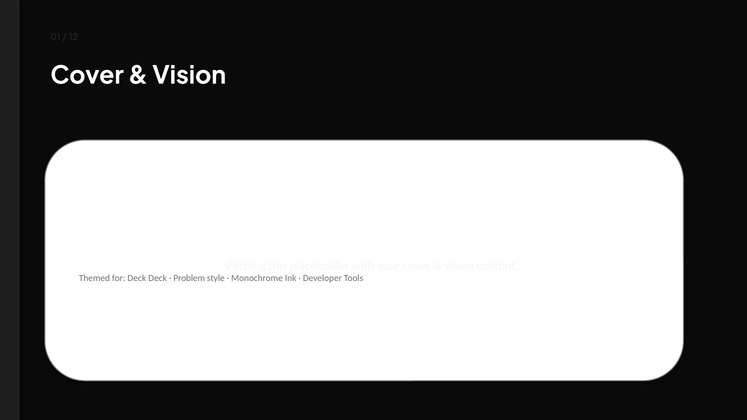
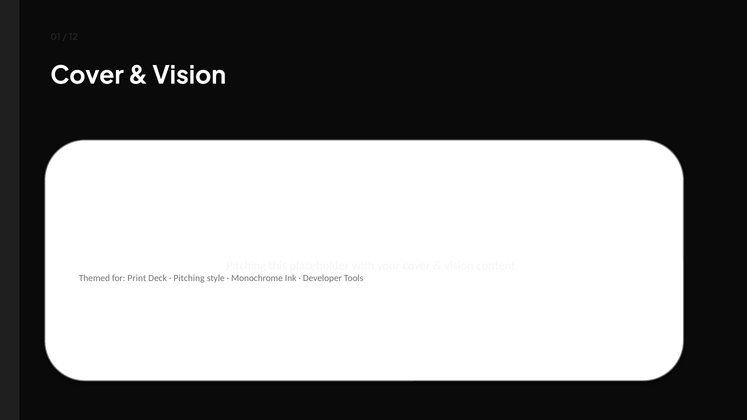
for Deck: Deck -> Print
Problem at (189, 278): Problem -> Pitching
